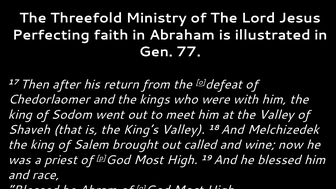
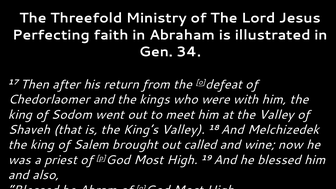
77: 77 -> 34
race: race -> also
